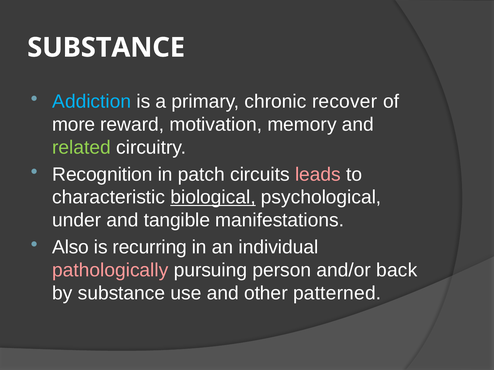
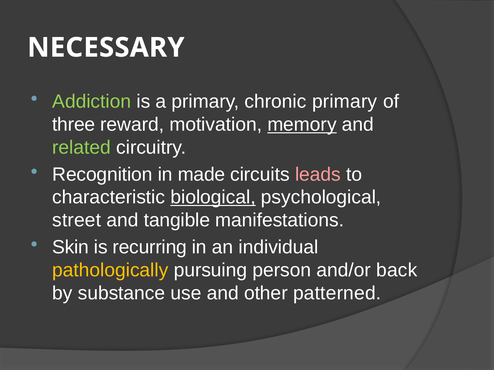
SUBSTANCE at (106, 48): SUBSTANCE -> NECESSARY
Addiction colour: light blue -> light green
chronic recover: recover -> primary
more: more -> three
memory underline: none -> present
patch: patch -> made
under: under -> street
Also: Also -> Skin
pathologically colour: pink -> yellow
